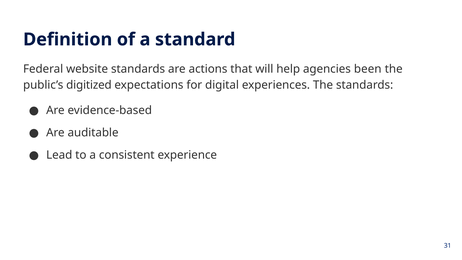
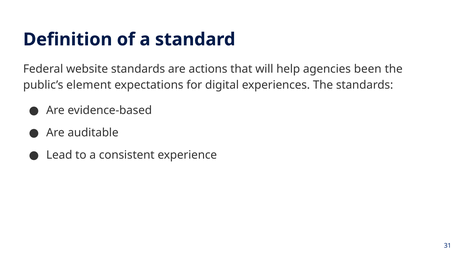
digitized: digitized -> element
